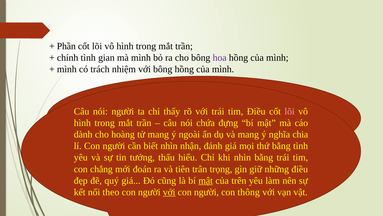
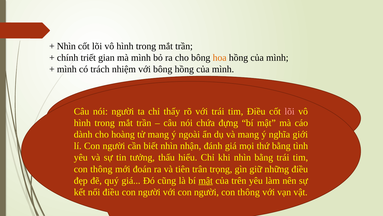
Phần at (66, 46): Phần -> Nhìn
chính tình: tình -> triết
hoa colour: purple -> orange
chia: chia -> giới
chẳng at (101, 169): chẳng -> thông
nối theo: theo -> điều
với at (169, 192) underline: present -> none
